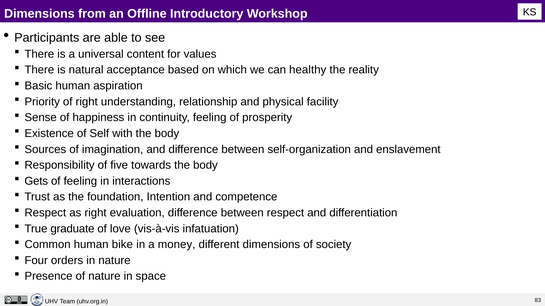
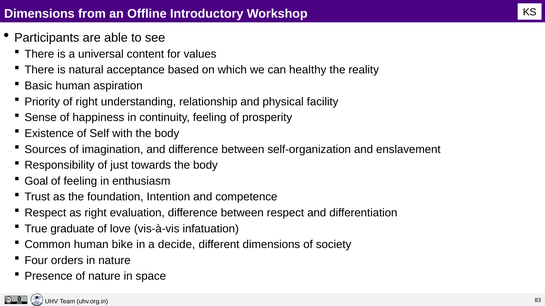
five: five -> just
Gets: Gets -> Goal
interactions: interactions -> enthusiasm
money: money -> decide
